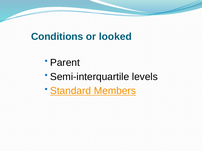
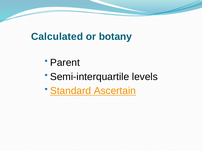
Conditions: Conditions -> Calculated
looked: looked -> botany
Members: Members -> Ascertain
